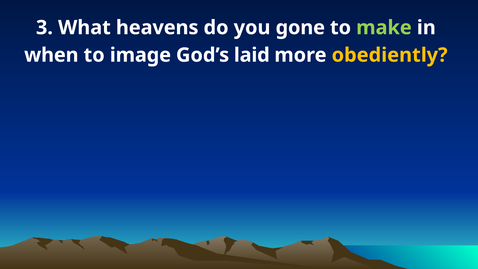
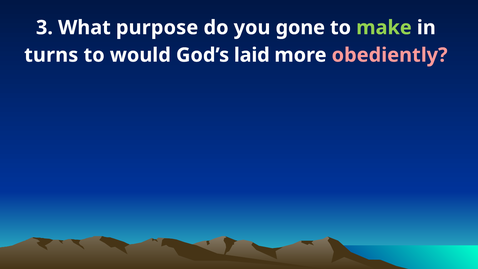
heavens: heavens -> purpose
when: when -> turns
image: image -> would
obediently colour: yellow -> pink
